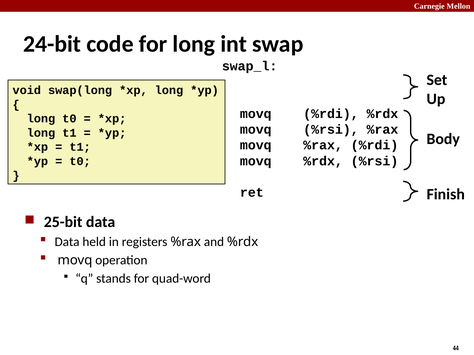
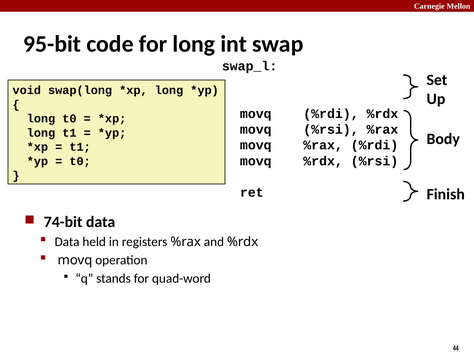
24-bit: 24-bit -> 95-bit
25-bit: 25-bit -> 74-bit
